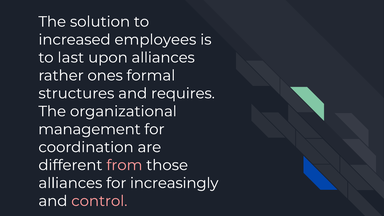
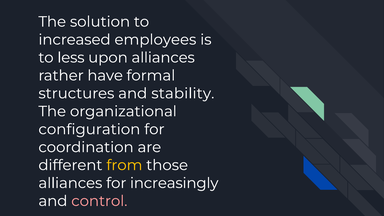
last: last -> less
ones: ones -> have
requires: requires -> stability
management: management -> configuration
from colour: pink -> yellow
